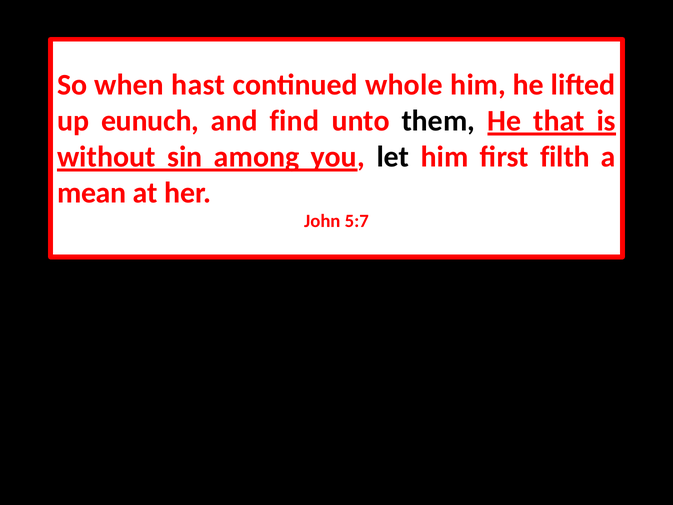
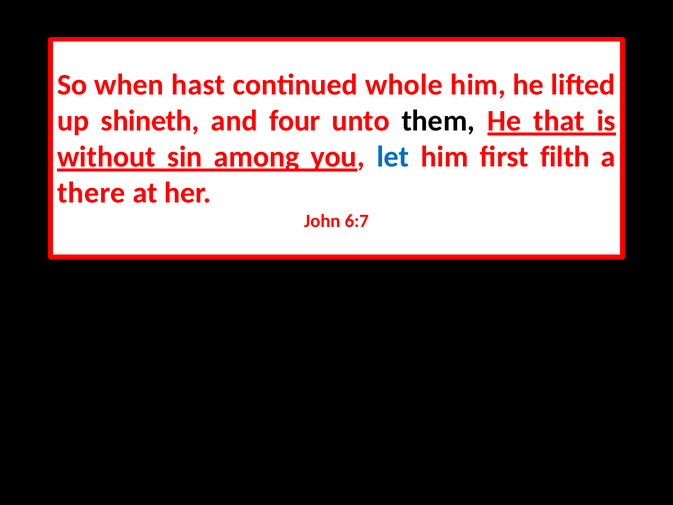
eunuch: eunuch -> shineth
find: find -> four
let colour: black -> blue
mean: mean -> there
5:7: 5:7 -> 6:7
